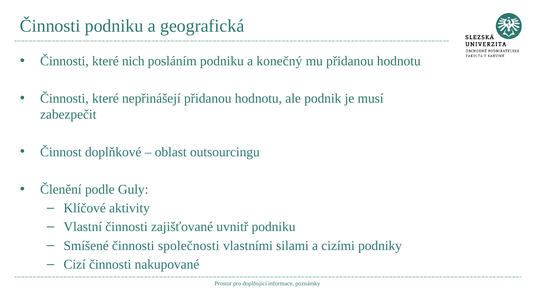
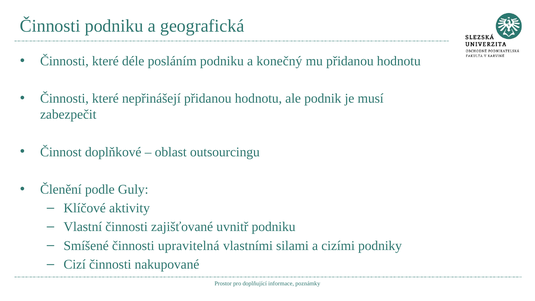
nich: nich -> déle
společnosti: společnosti -> upravitelná
